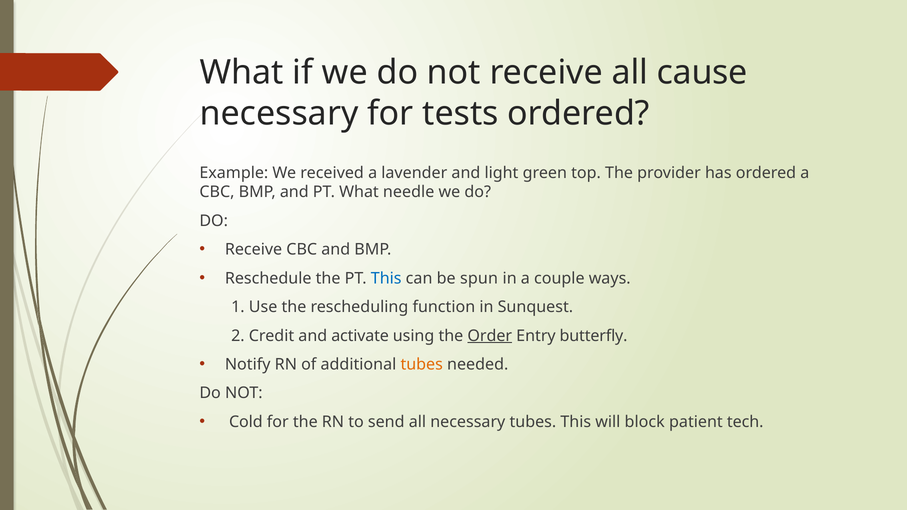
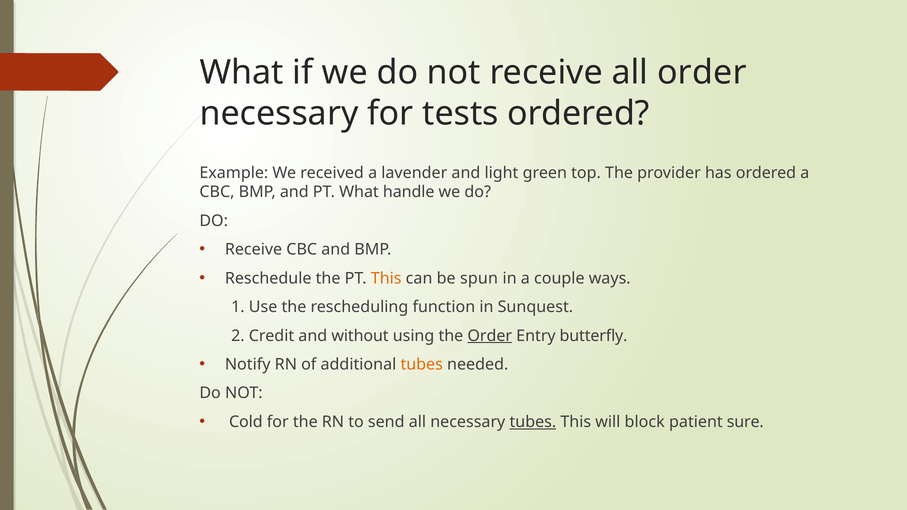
all cause: cause -> order
needle: needle -> handle
This at (386, 278) colour: blue -> orange
activate: activate -> without
tubes at (533, 422) underline: none -> present
tech: tech -> sure
